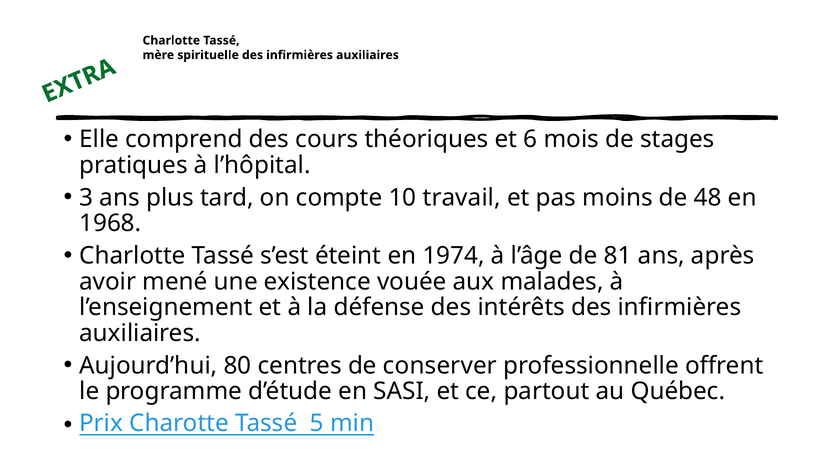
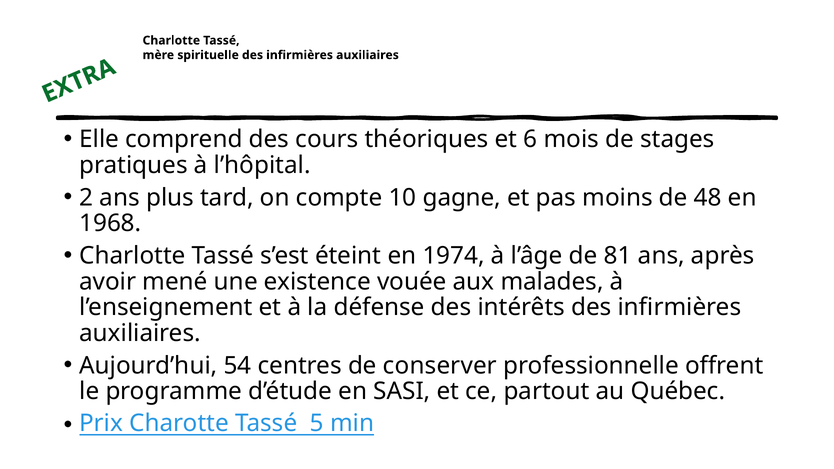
3: 3 -> 2
travail: travail -> gagne
80: 80 -> 54
